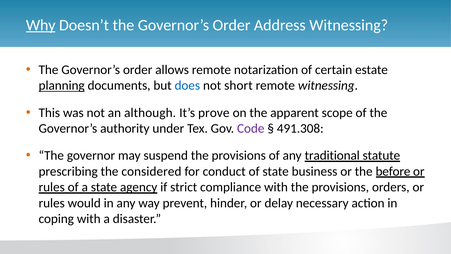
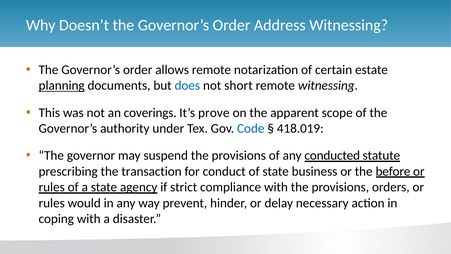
Why underline: present -> none
although: although -> coverings
Code colour: purple -> blue
491.308: 491.308 -> 418.019
traditional: traditional -> conducted
considered: considered -> transaction
